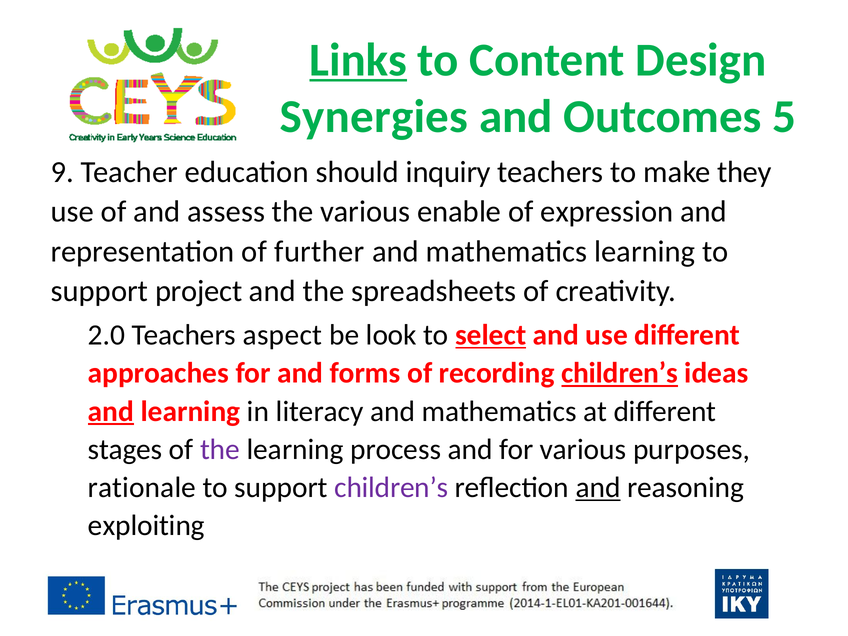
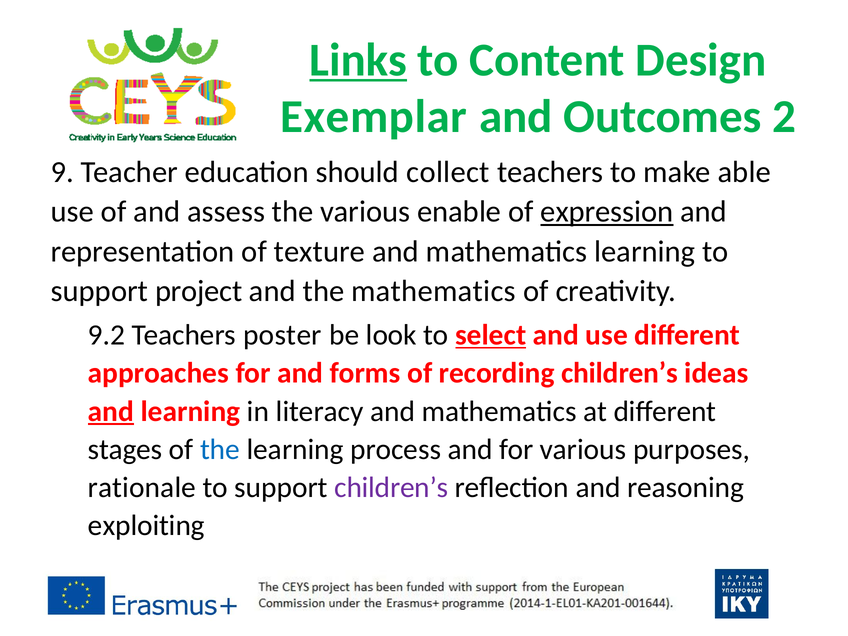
Synergies: Synergies -> Exemplar
5: 5 -> 2
inquiry: inquiry -> collect
they: they -> able
expression underline: none -> present
further: further -> texture
the spreadsheets: spreadsheets -> mathematics
2.0: 2.0 -> 9.2
aspect: aspect -> poster
children’s at (620, 373) underline: present -> none
the at (220, 450) colour: purple -> blue
and at (598, 488) underline: present -> none
